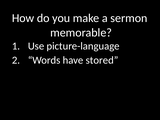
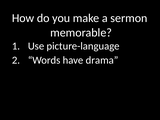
stored: stored -> drama
